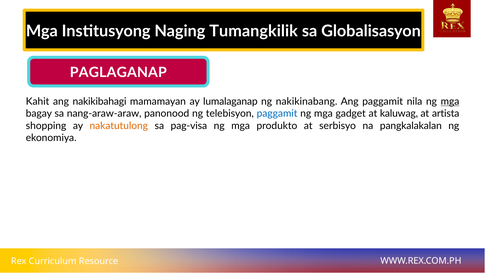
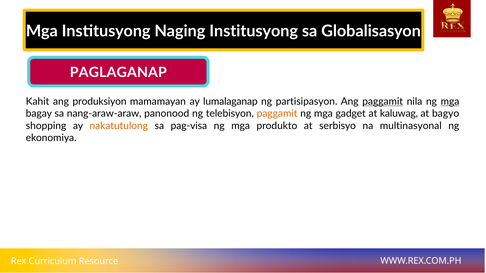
Naging Tumangkilik: Tumangkilik -> Institusyong
nakikibahagi: nakikibahagi -> produksiyon
nakikinabang: nakikinabang -> partisipasyon
paggamit at (383, 102) underline: none -> present
paggamit at (277, 114) colour: blue -> orange
artista: artista -> bagyo
pangkalakalan: pangkalakalan -> multinasyonal
